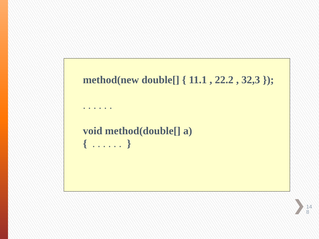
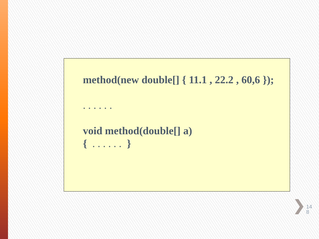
32,3: 32,3 -> 60,6
